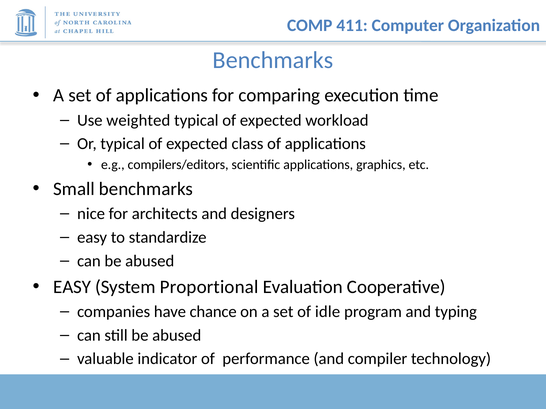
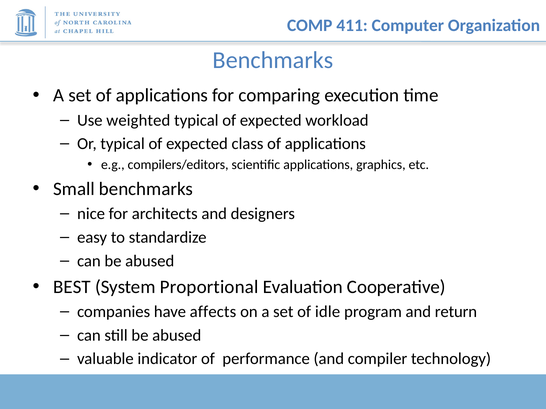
EASY at (72, 287): EASY -> BEST
chance: chance -> affects
typing: typing -> return
